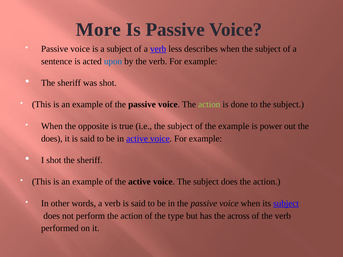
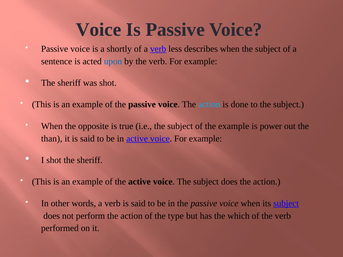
More at (98, 30): More -> Voice
a subject: subject -> shortly
action at (209, 105) colour: light green -> light blue
does at (52, 139): does -> than
across: across -> which
